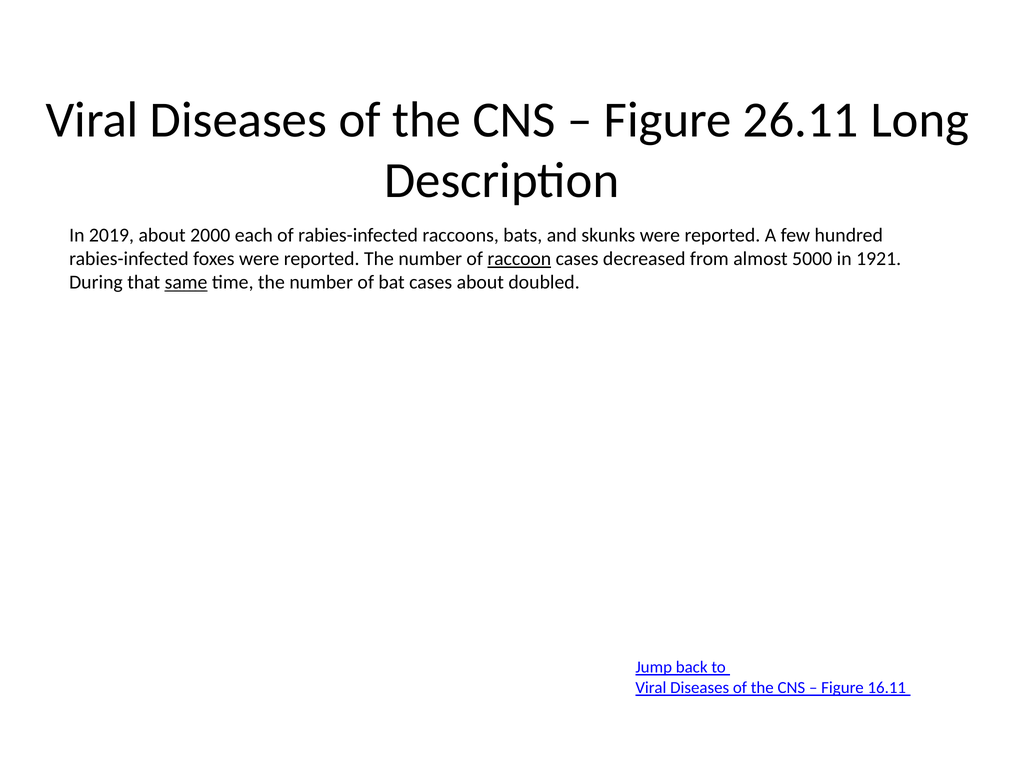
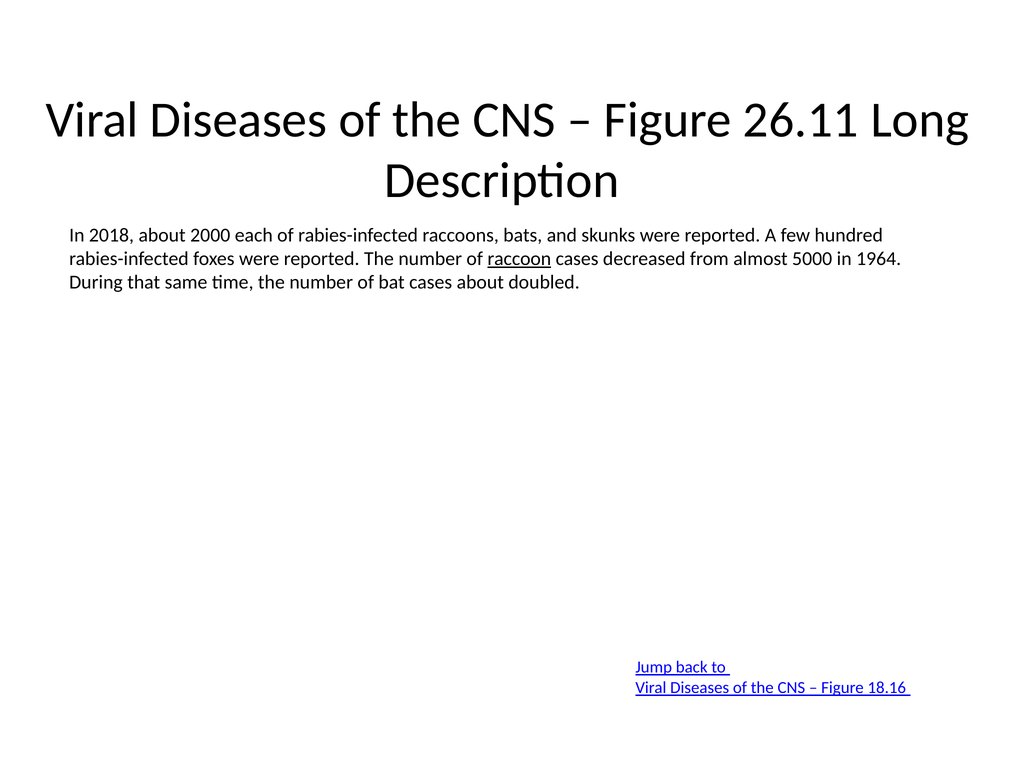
2019: 2019 -> 2018
1921: 1921 -> 1964
same underline: present -> none
16.11: 16.11 -> 18.16
